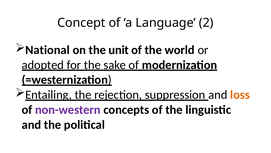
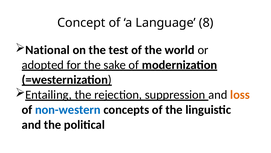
2: 2 -> 8
unit: unit -> test
non-western colour: purple -> blue
